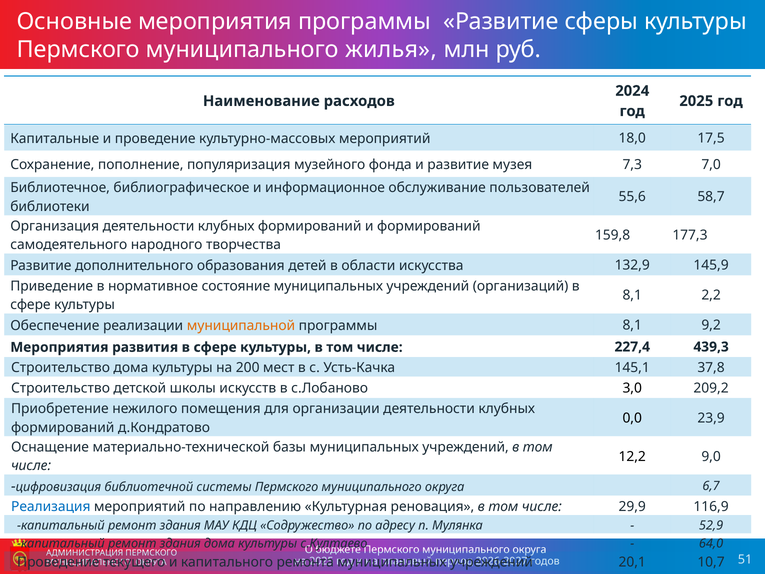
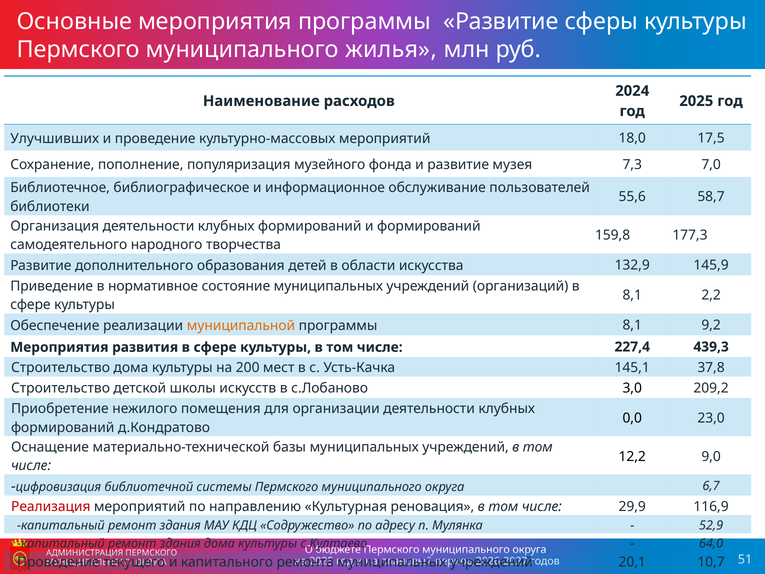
Капитальные: Капитальные -> Улучшивших
23,9: 23,9 -> 23,0
Реализация colour: blue -> red
